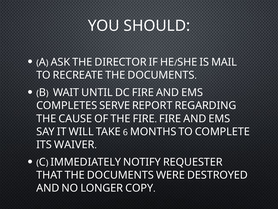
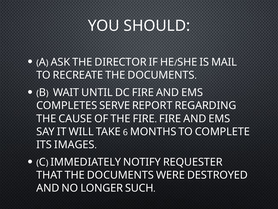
WAIVER: WAIVER -> IMAGES
COPY: COPY -> SUCH
